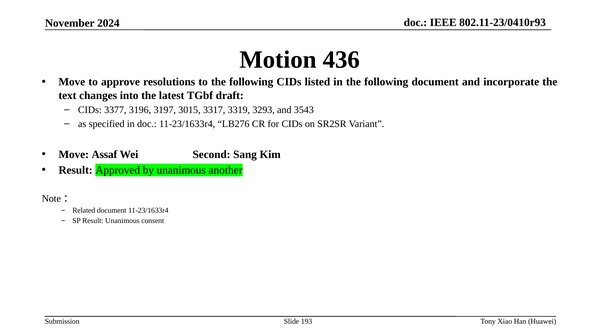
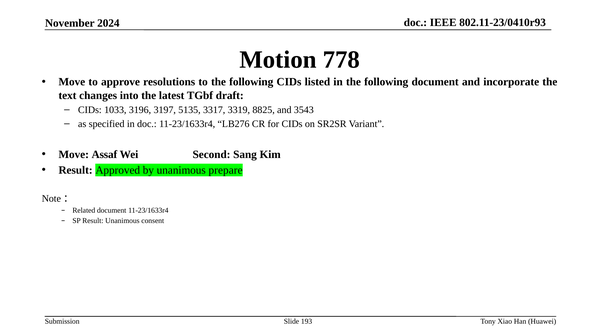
436: 436 -> 778
3377: 3377 -> 1033
3015: 3015 -> 5135
3293: 3293 -> 8825
another: another -> prepare
